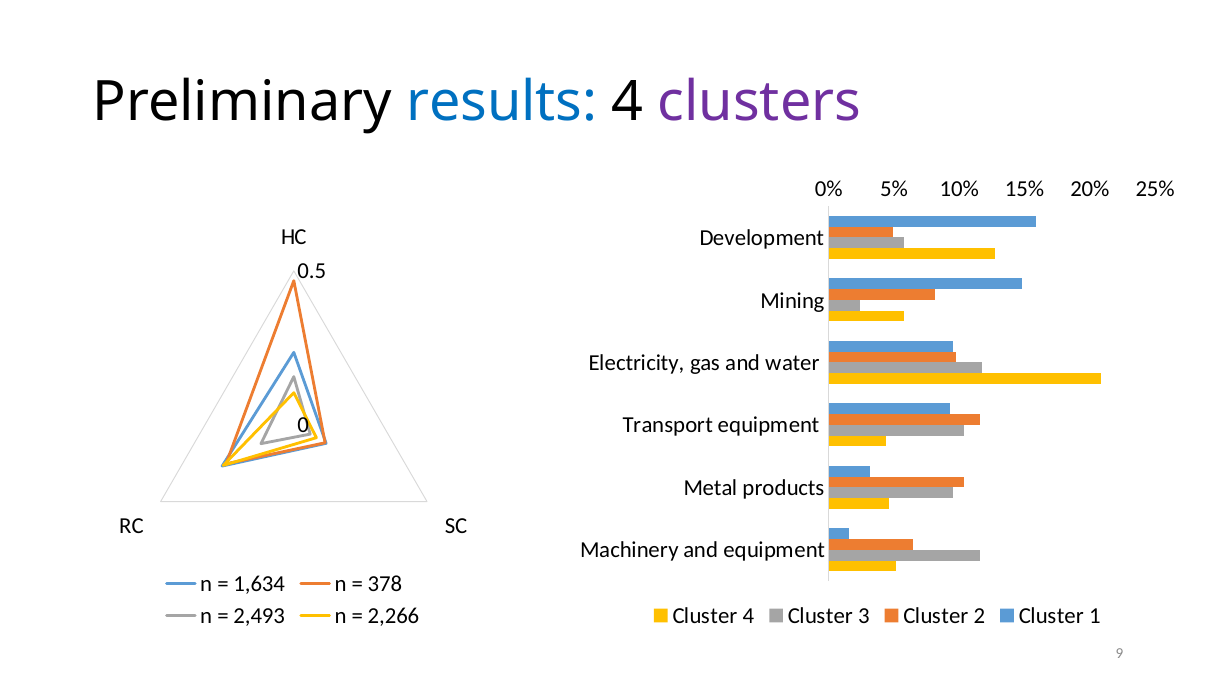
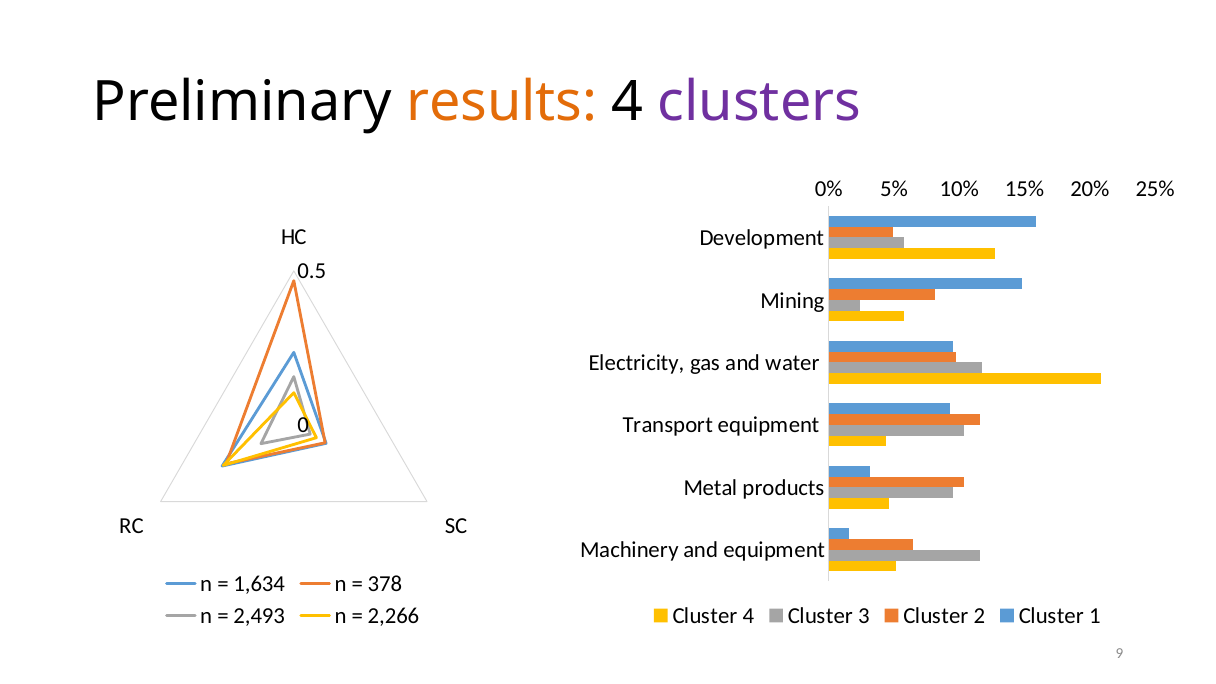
results colour: blue -> orange
